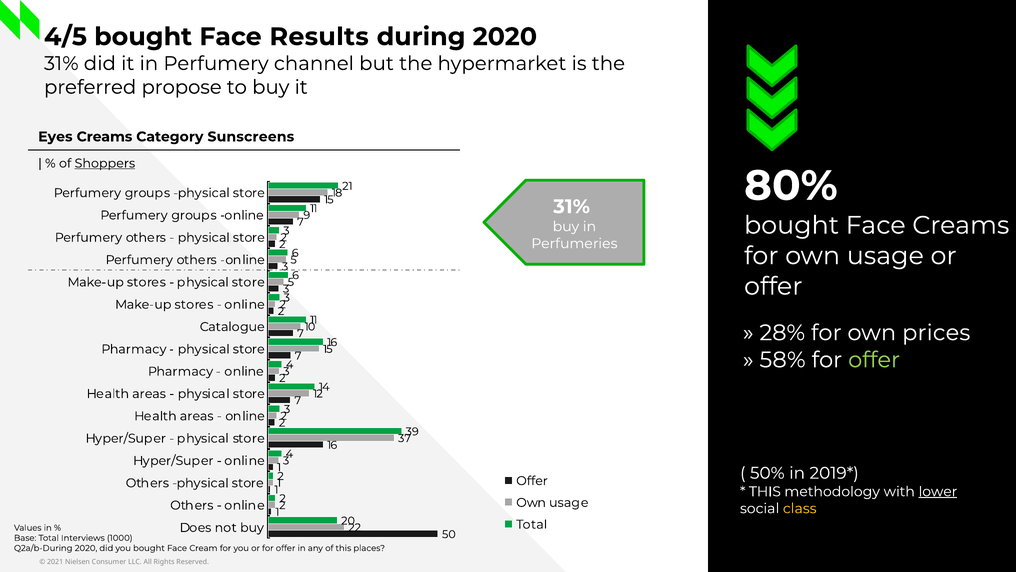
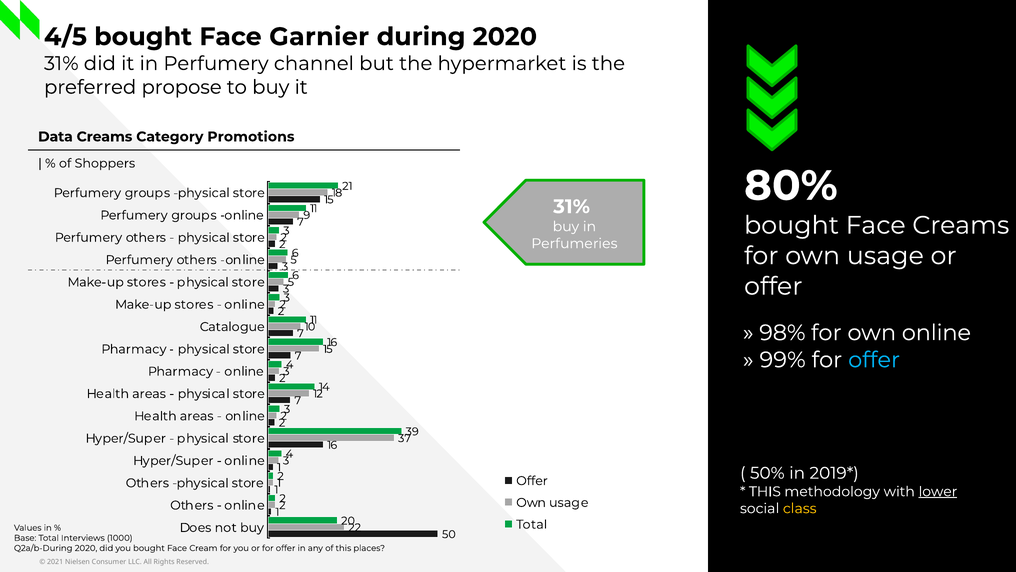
Results: Results -> Garnier
Eyes: Eyes -> Data
Sunscreens: Sunscreens -> Promotions
Shoppers underline: present -> none
28%: 28% -> 98%
own prices: prices -> online
58%: 58% -> 99%
offer at (874, 360) colour: light green -> light blue
